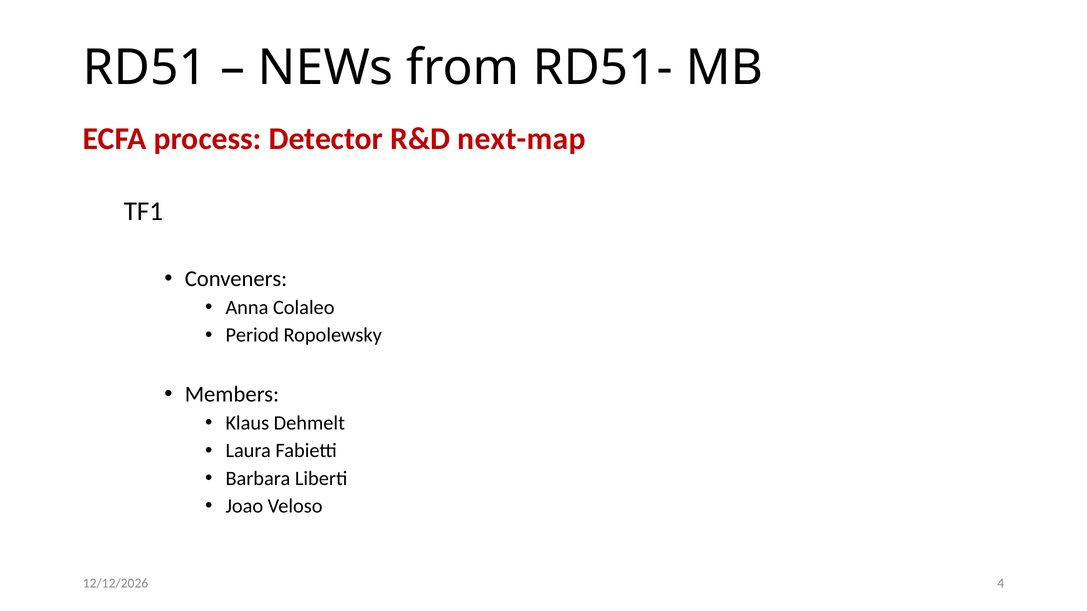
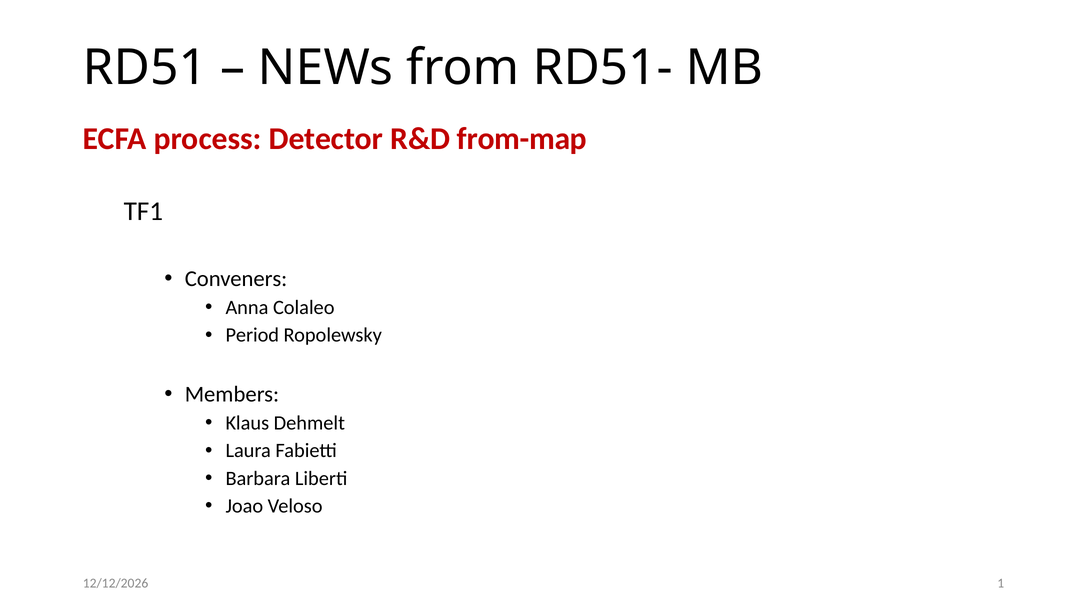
next-map: next-map -> from-map
4: 4 -> 1
